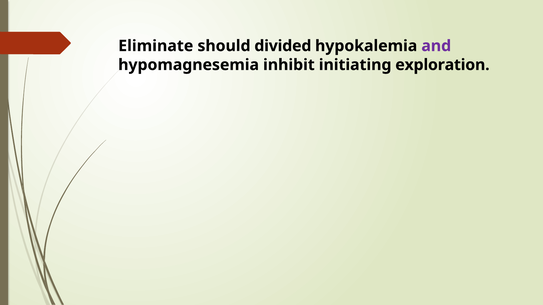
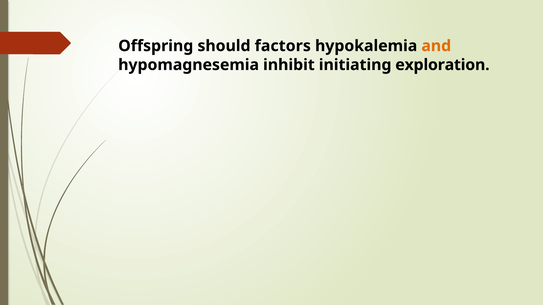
Eliminate: Eliminate -> Offspring
divided: divided -> factors
and colour: purple -> orange
